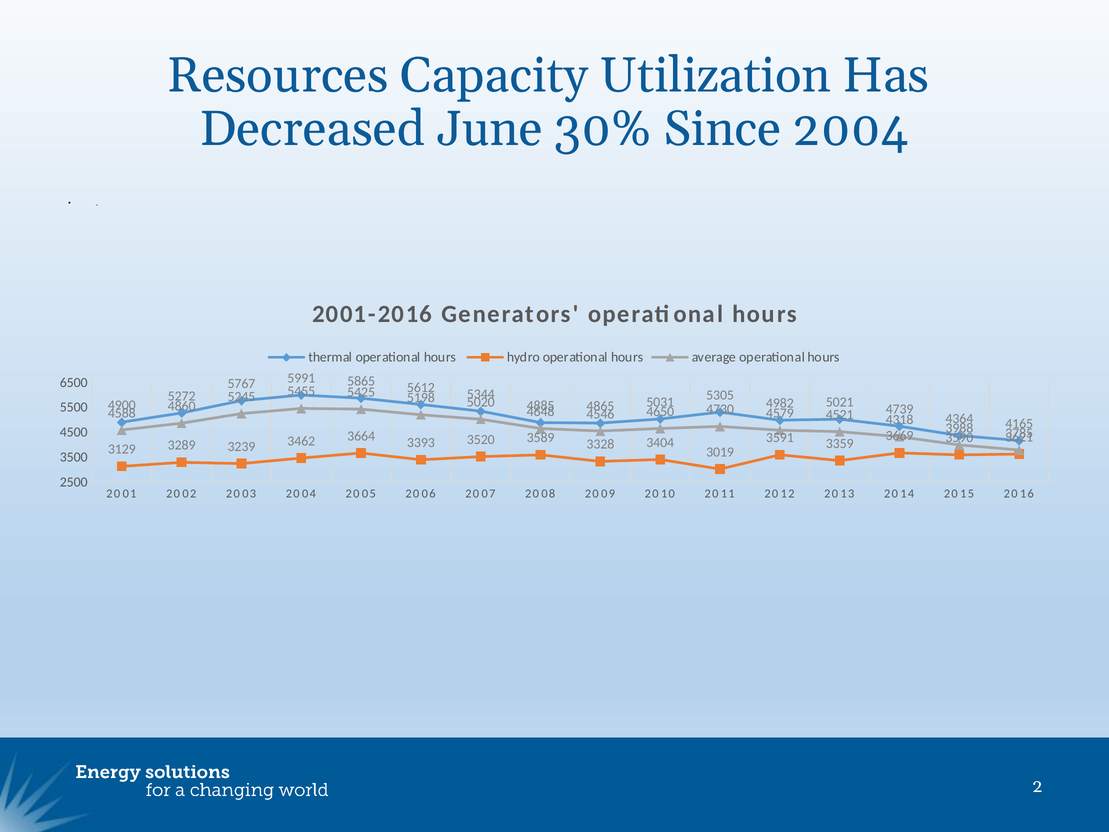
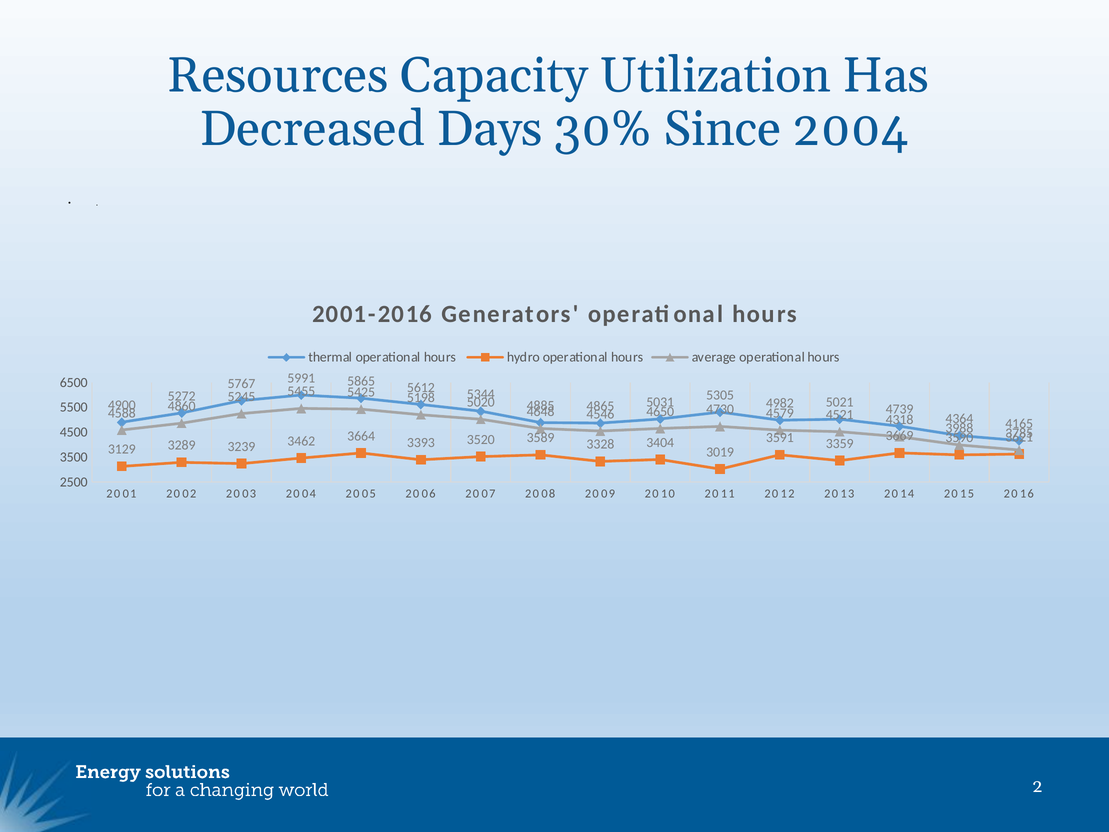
June: June -> Days
